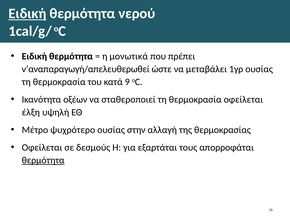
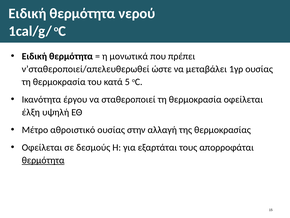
Ειδική at (27, 14) underline: present -> none
ν’αναπαραγωγή/απελευθερωθεί: ν’αναπαραγωγή/απελευθερωθεί -> ν’σταθεροποιεί/απελευθερωθεί
9: 9 -> 5
οξέων: οξέων -> έργου
ψυχρότερο: ψυχρότερο -> αθροιστικό
